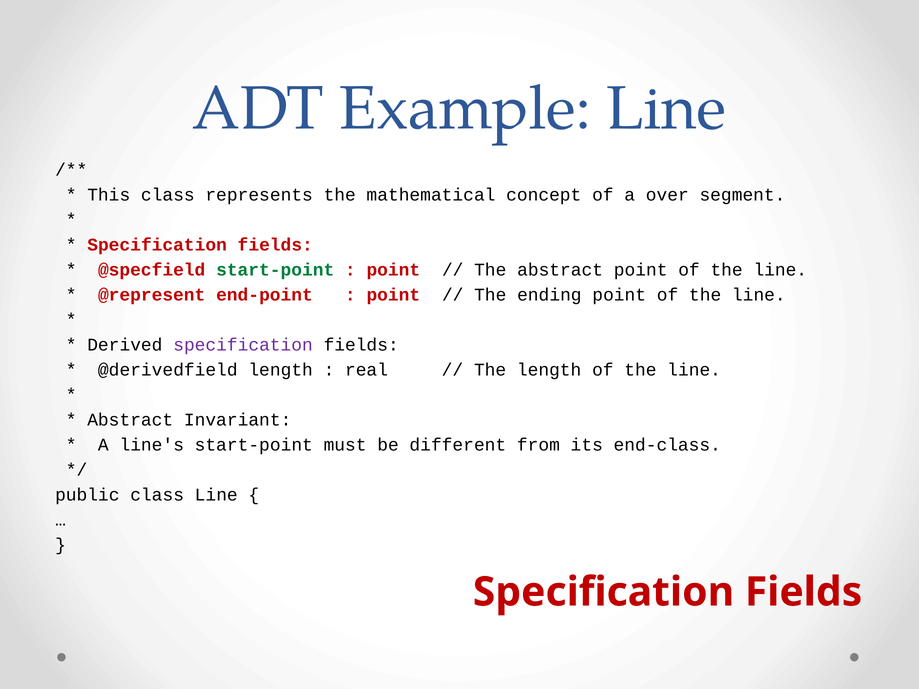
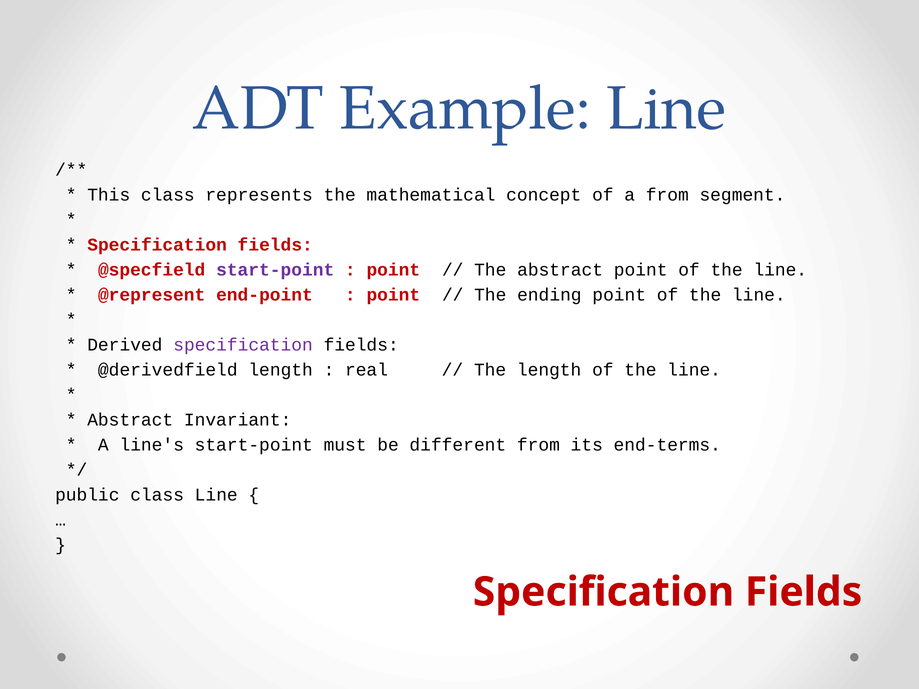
a over: over -> from
start-point at (275, 270) colour: green -> purple
end-class: end-class -> end-terms
